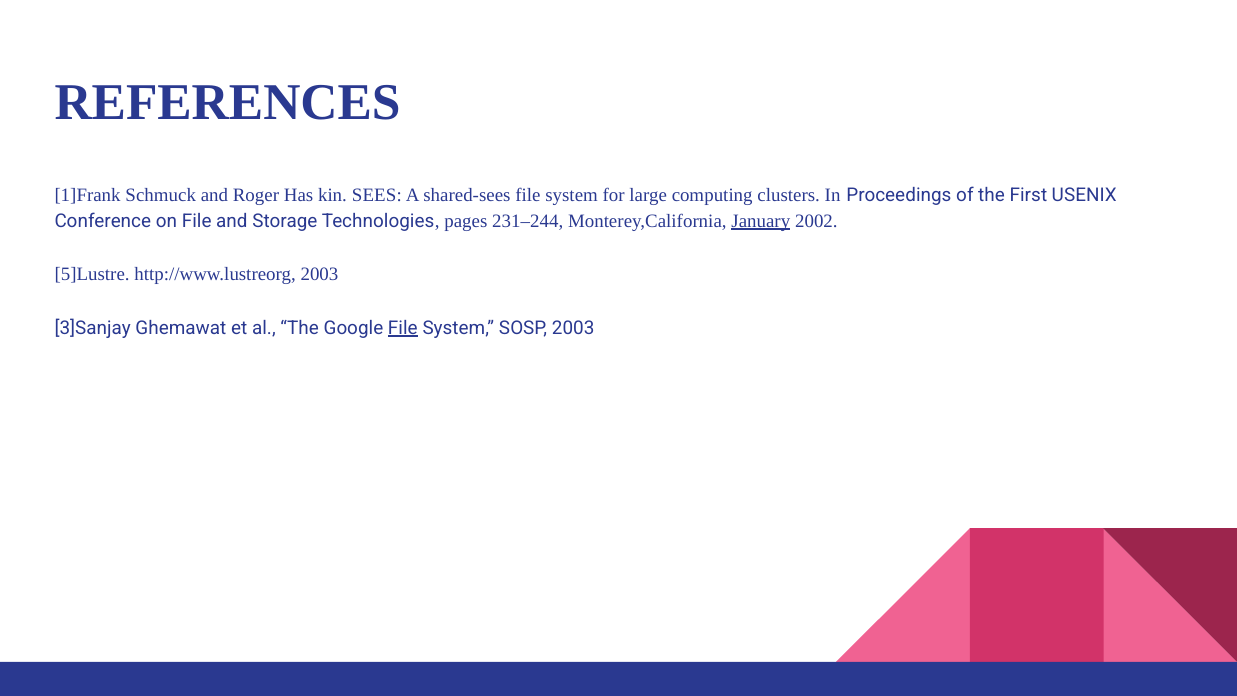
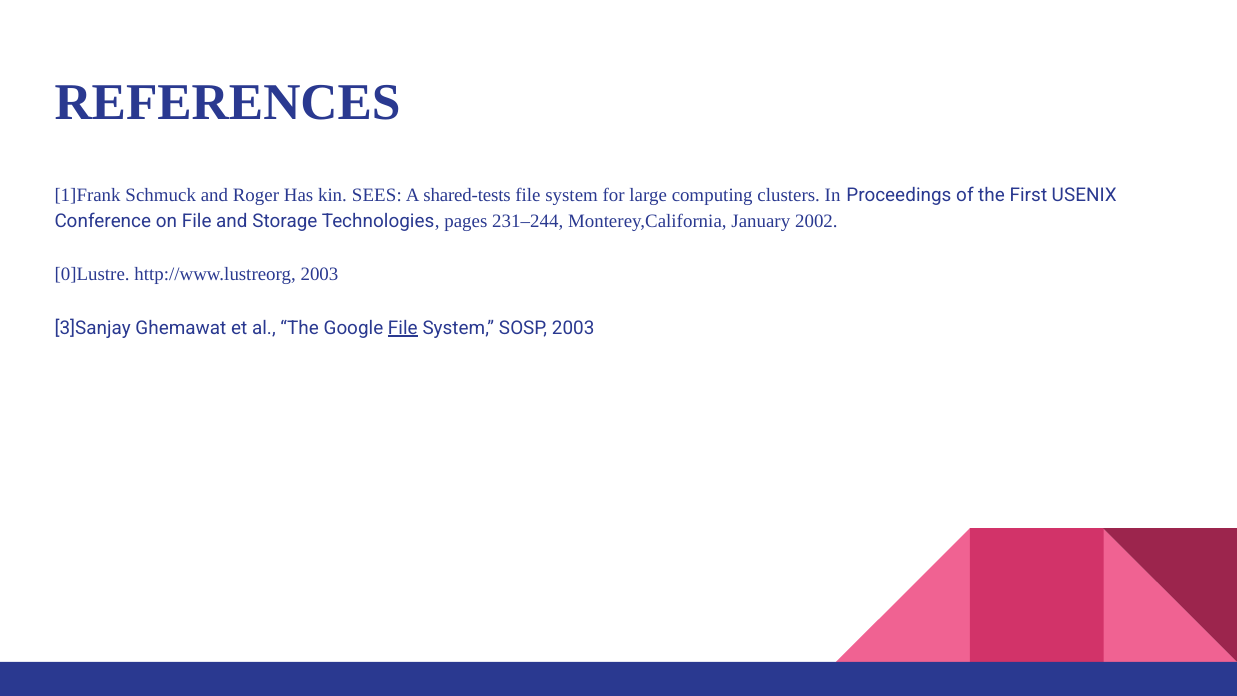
shared-sees: shared-sees -> shared-tests
January underline: present -> none
5]Lustre: 5]Lustre -> 0]Lustre
